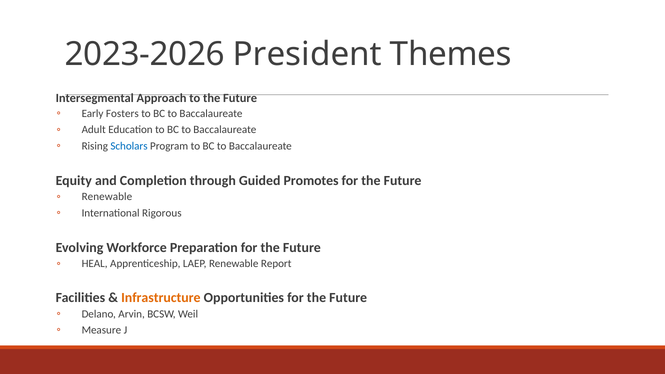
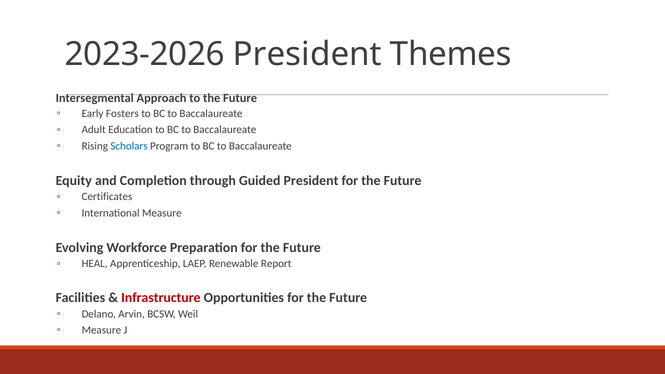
Guided Promotes: Promotes -> President
Renewable at (107, 197): Renewable -> Certificates
International Rigorous: Rigorous -> Measure
Infrastructure colour: orange -> red
